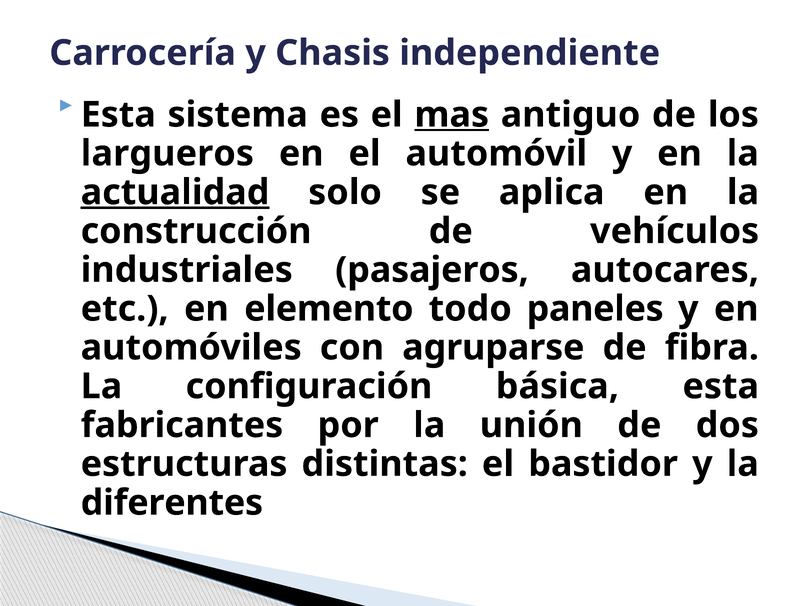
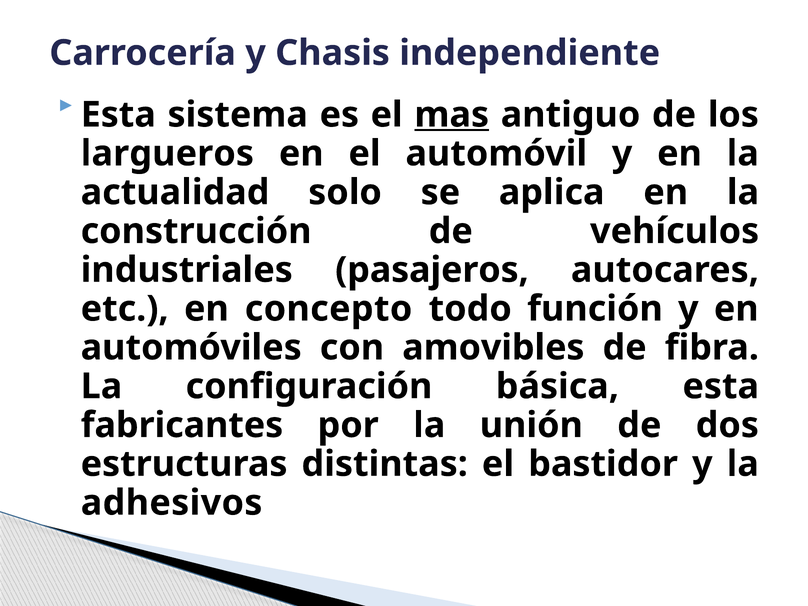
actualidad underline: present -> none
elemento: elemento -> concepto
paneles: paneles -> función
agruparse: agruparse -> amovibles
diferentes: diferentes -> adhesivos
